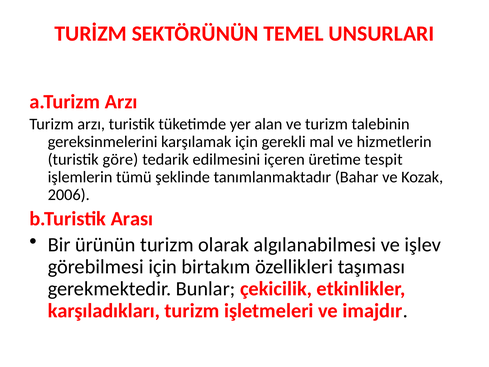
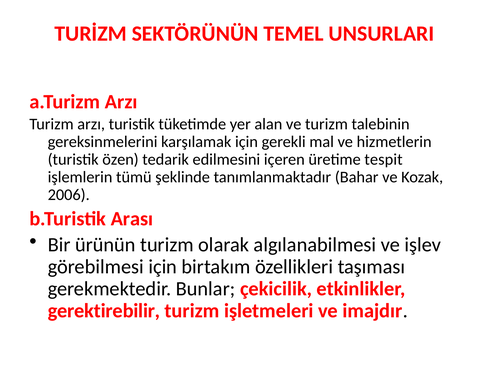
göre: göre -> özen
karşıladıkları: karşıladıkları -> gerektirebilir
